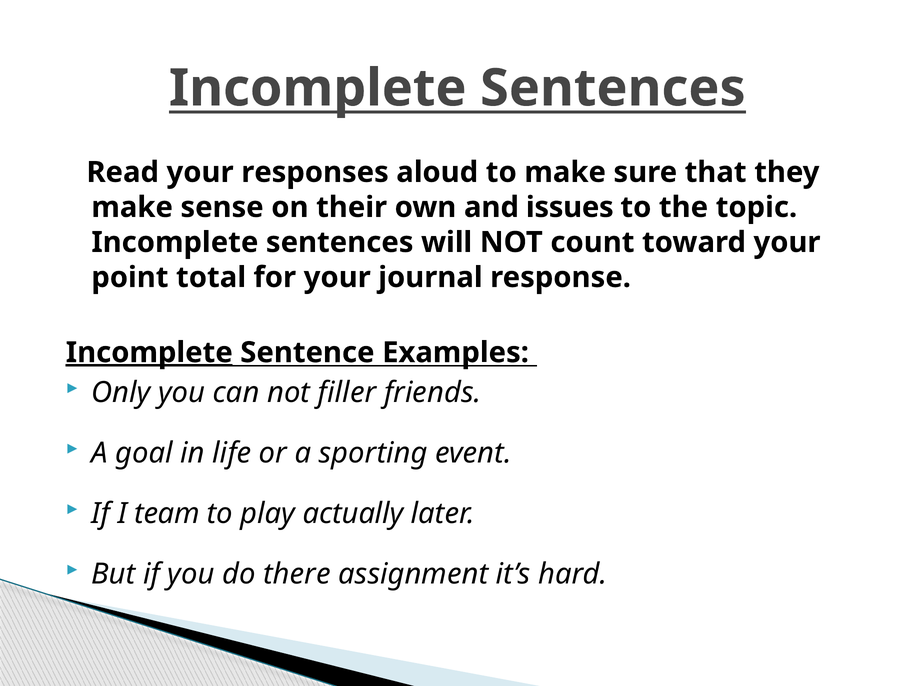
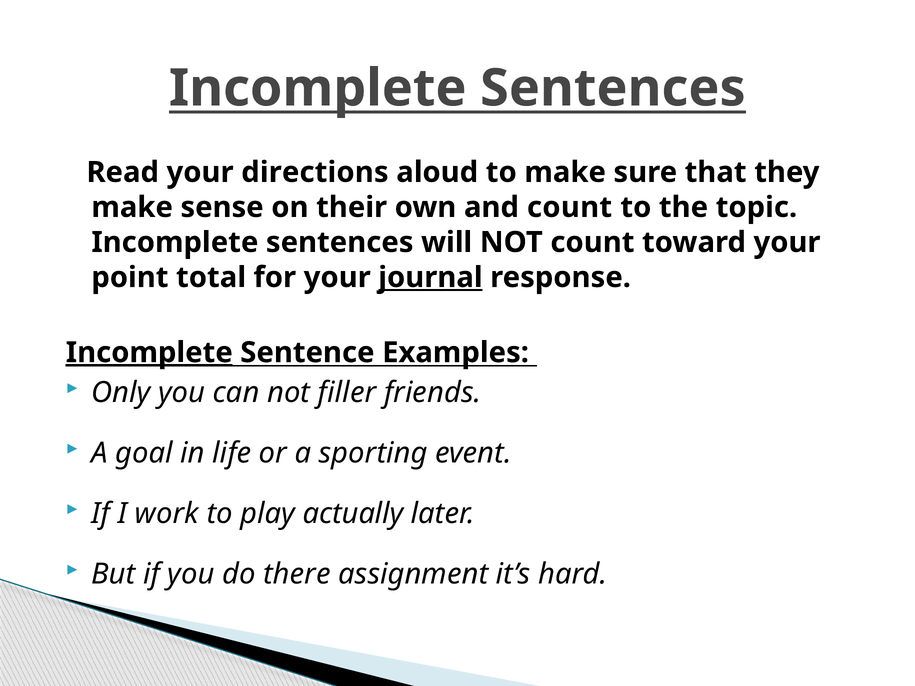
responses: responses -> directions
and issues: issues -> count
journal underline: none -> present
team: team -> work
